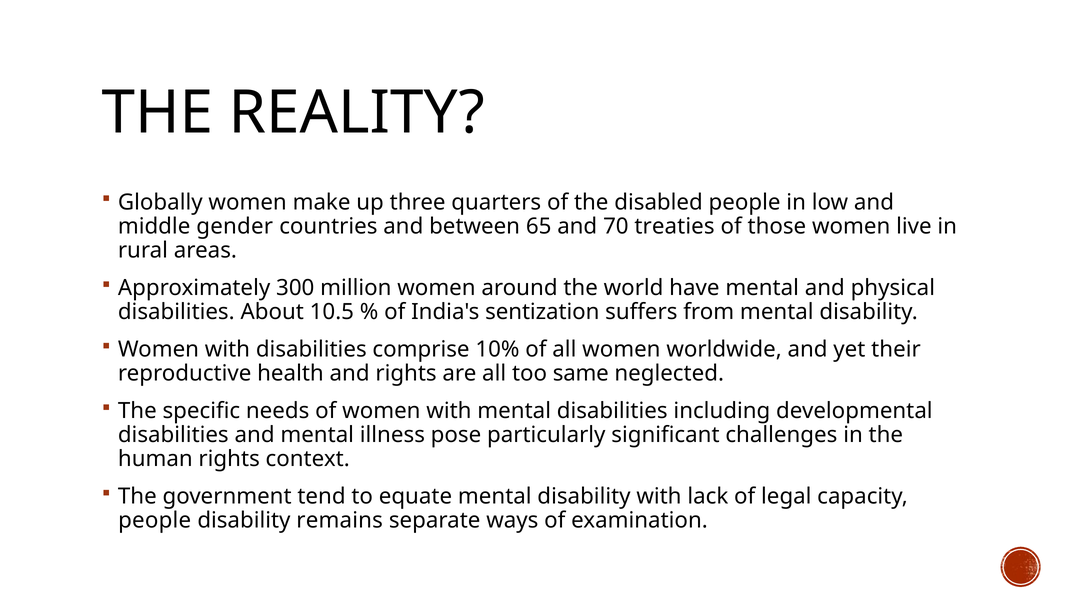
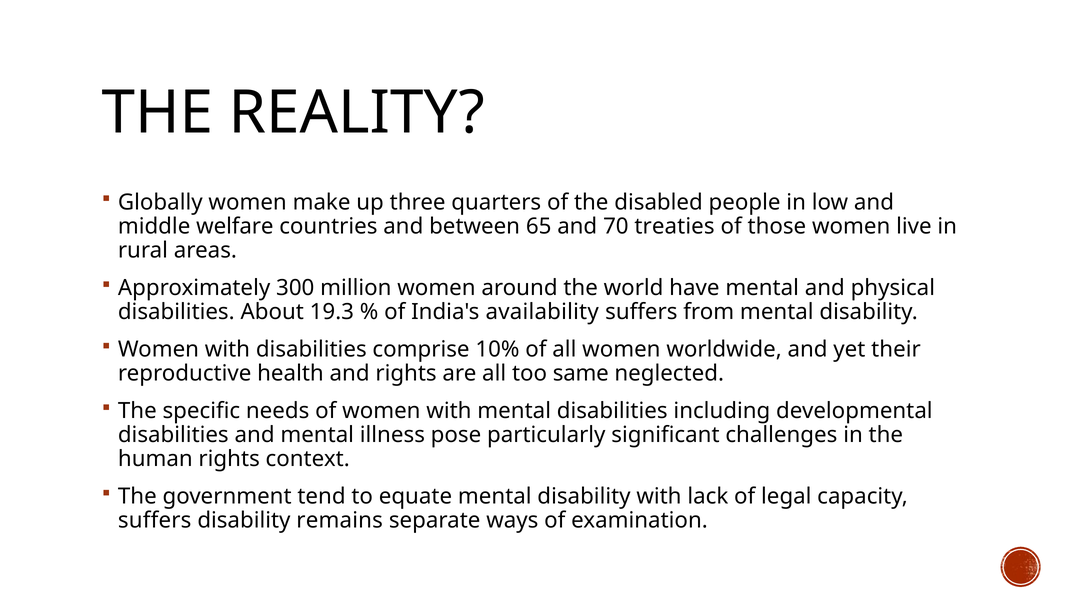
gender: gender -> welfare
10.5: 10.5 -> 19.3
sentization: sentization -> availability
people at (155, 520): people -> suffers
